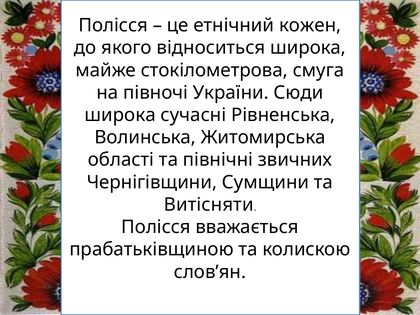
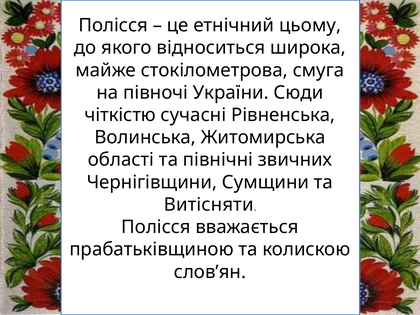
кожен: кожен -> цьому
широка at (120, 115): широка -> чіткістю
